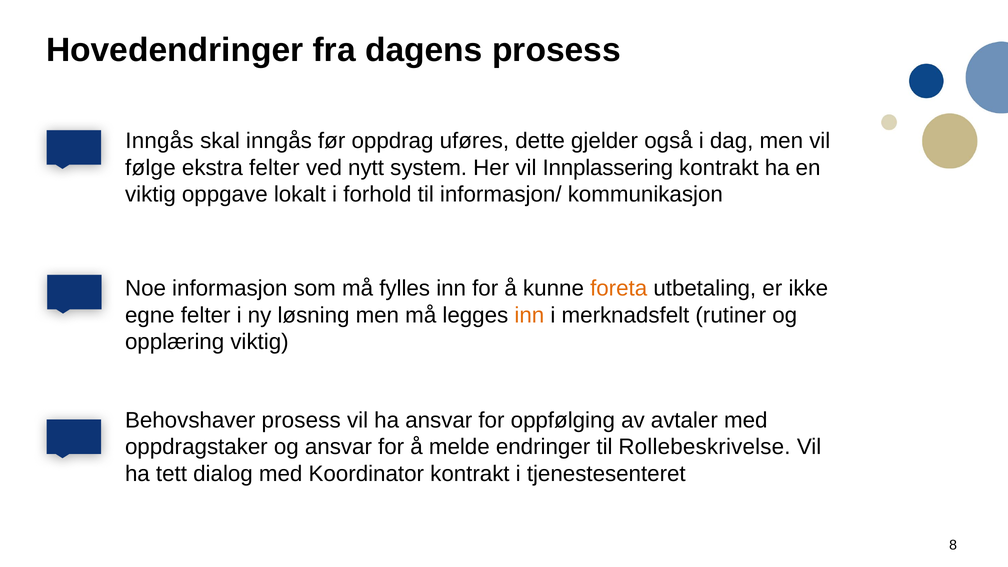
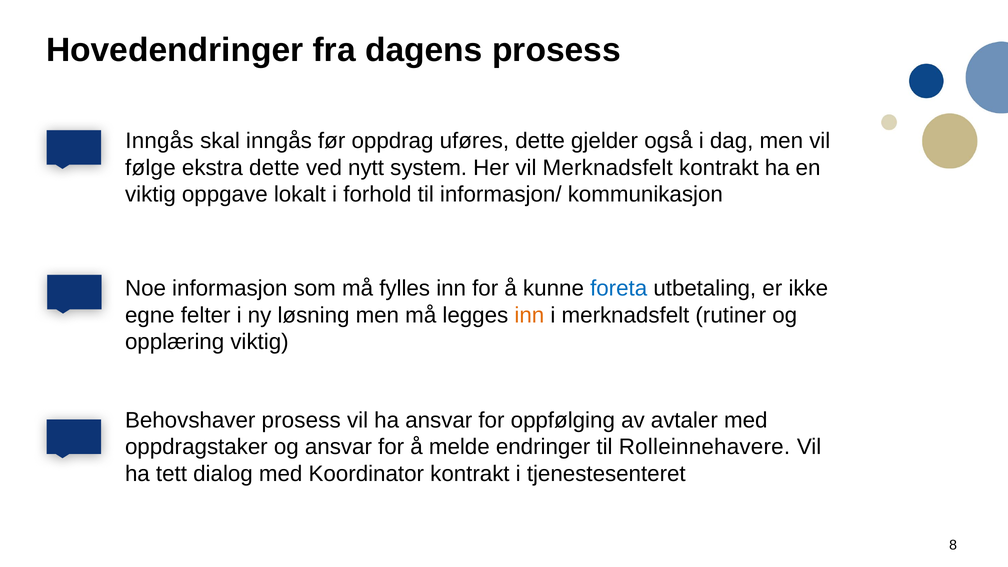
ekstra felter: felter -> dette
vil Innplassering: Innplassering -> Merknadsfelt
foreta colour: orange -> blue
Rollebeskrivelse: Rollebeskrivelse -> Rolleinnehavere
